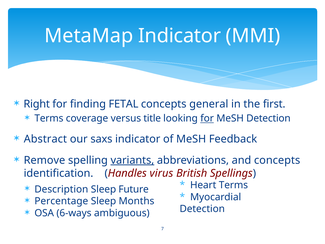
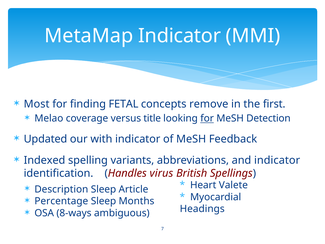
Right: Right -> Most
general: general -> remove
Terms at (49, 118): Terms -> Melao
Abstract: Abstract -> Updated
saxs: saxs -> with
Remove: Remove -> Indexed
variants underline: present -> none
and concepts: concepts -> indicator
Heart Terms: Terms -> Valete
Future: Future -> Article
Detection at (202, 209): Detection -> Headings
6-ways: 6-ways -> 8-ways
